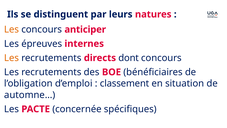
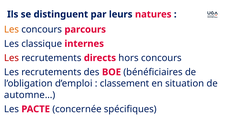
anticiper: anticiper -> parcours
épreuves: épreuves -> classique
Les at (12, 58) colour: orange -> red
dont: dont -> hors
